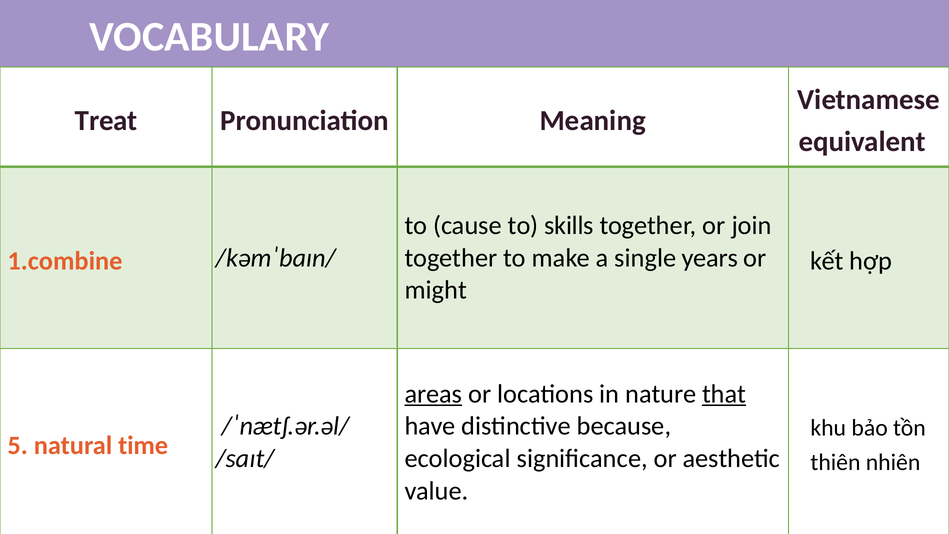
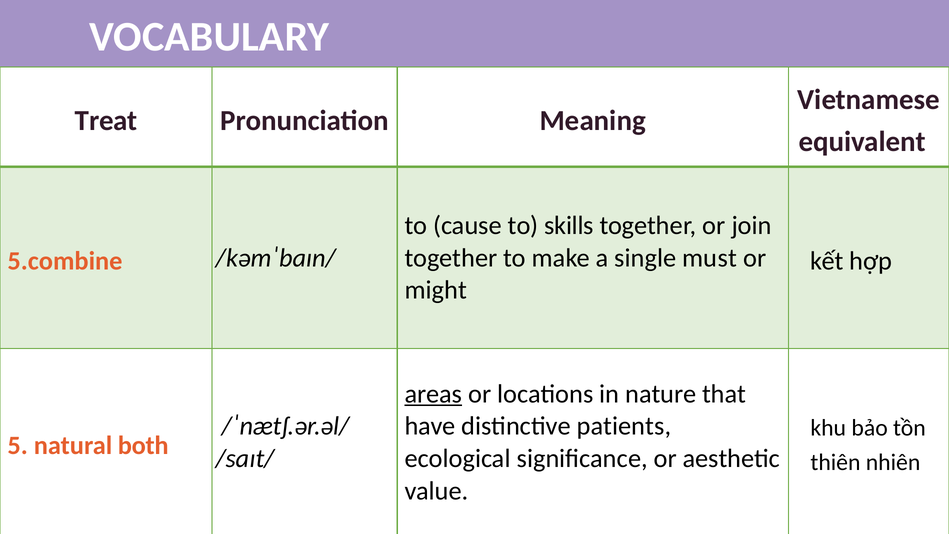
years: years -> must
1.combine: 1.combine -> 5.combine
that underline: present -> none
because: because -> patients
time: time -> both
